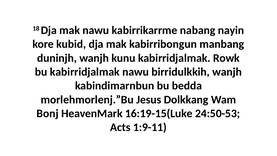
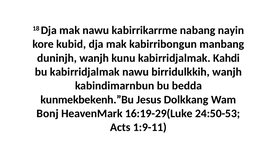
Rowk: Rowk -> Kahdi
morlehmorlenj.”Bu: morlehmorlenj.”Bu -> kunmekbekenh.”Bu
16:19-15(Luke: 16:19-15(Luke -> 16:19-29(Luke
